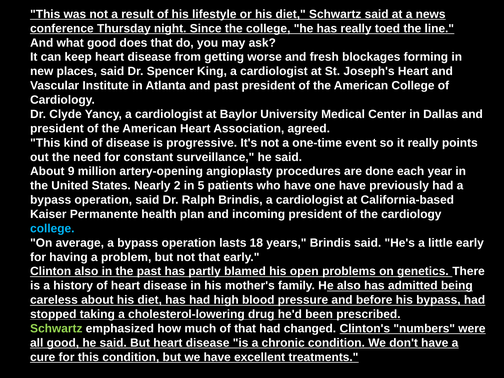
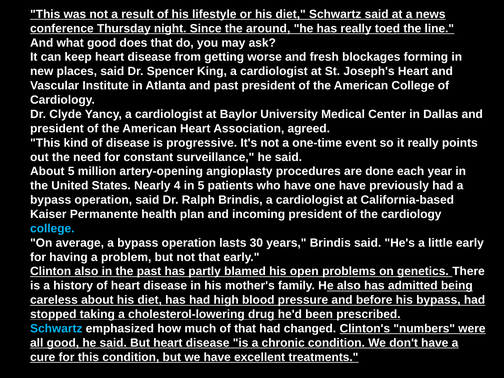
the college: college -> around
About 9: 9 -> 5
2: 2 -> 4
18: 18 -> 30
Schwartz at (56, 329) colour: light green -> light blue
